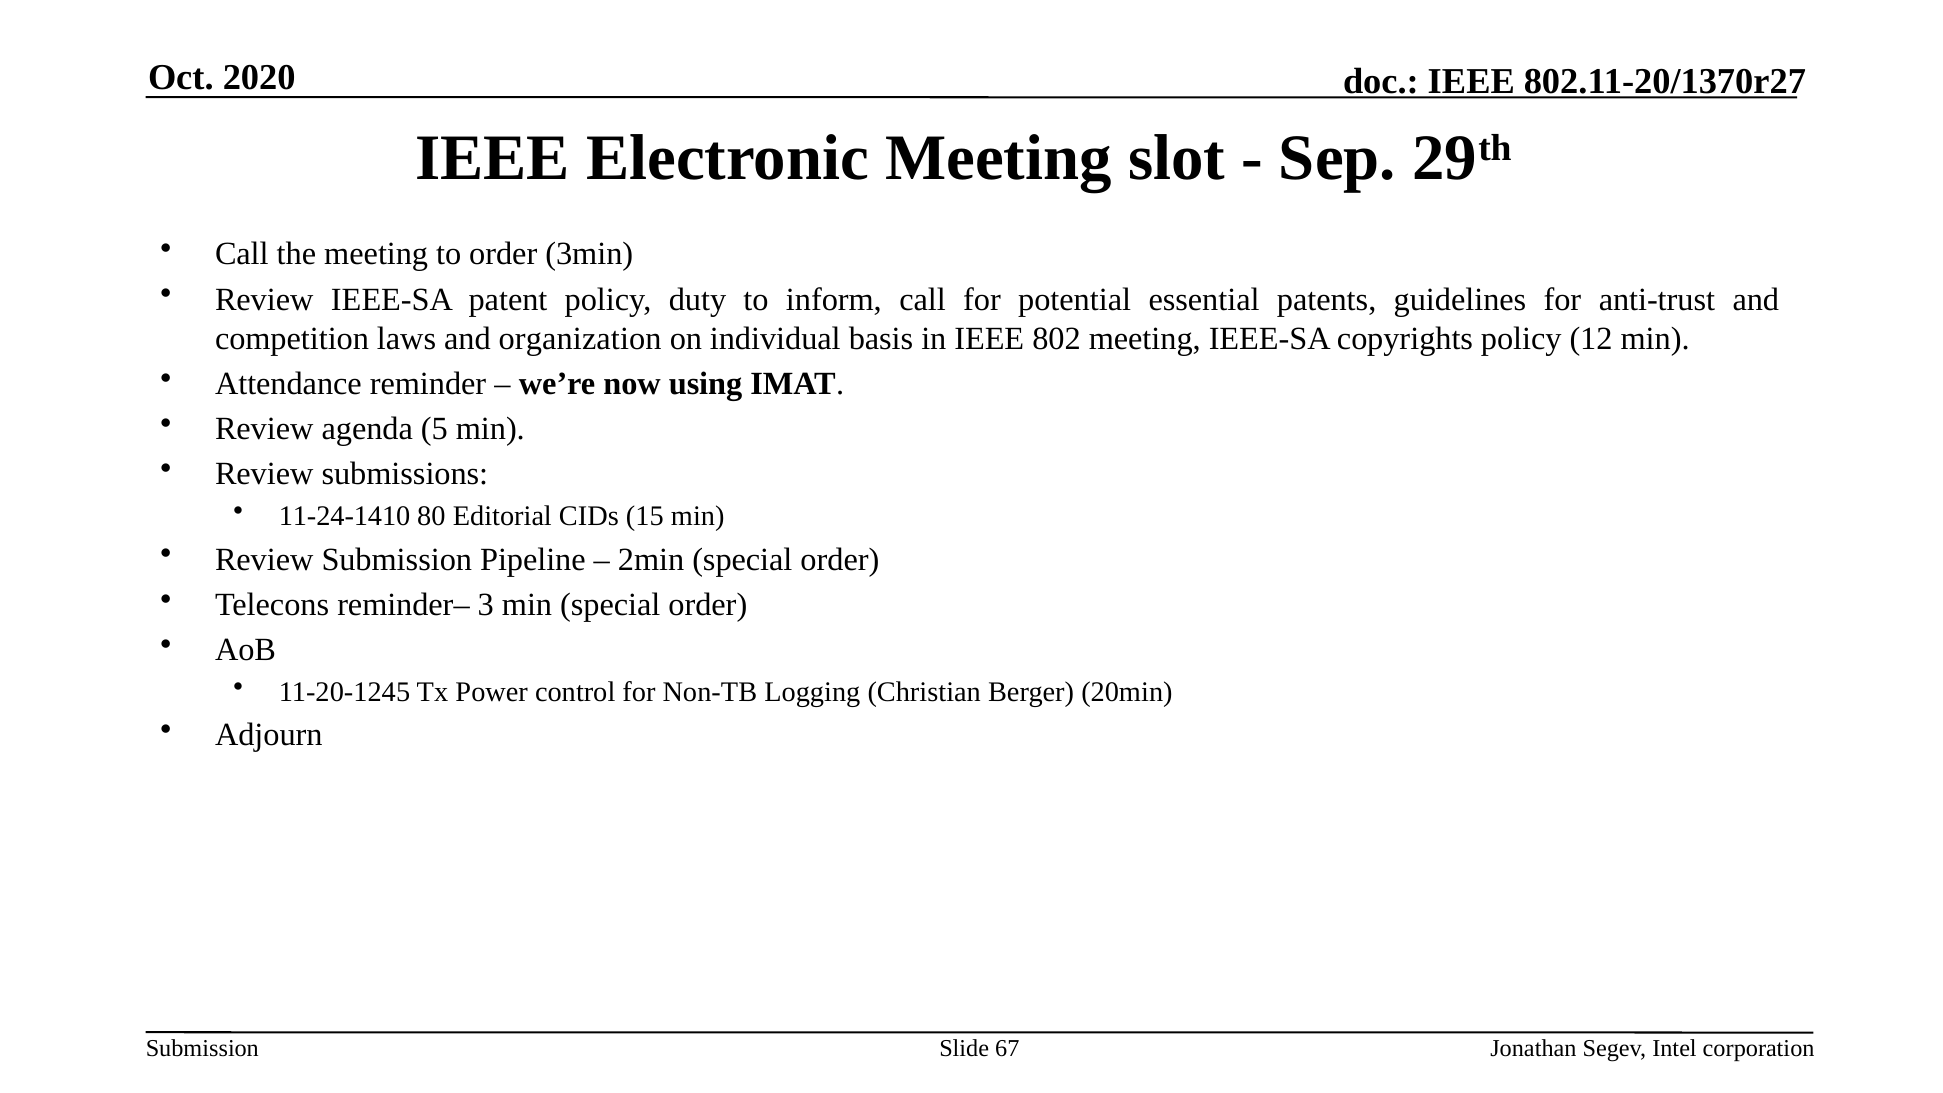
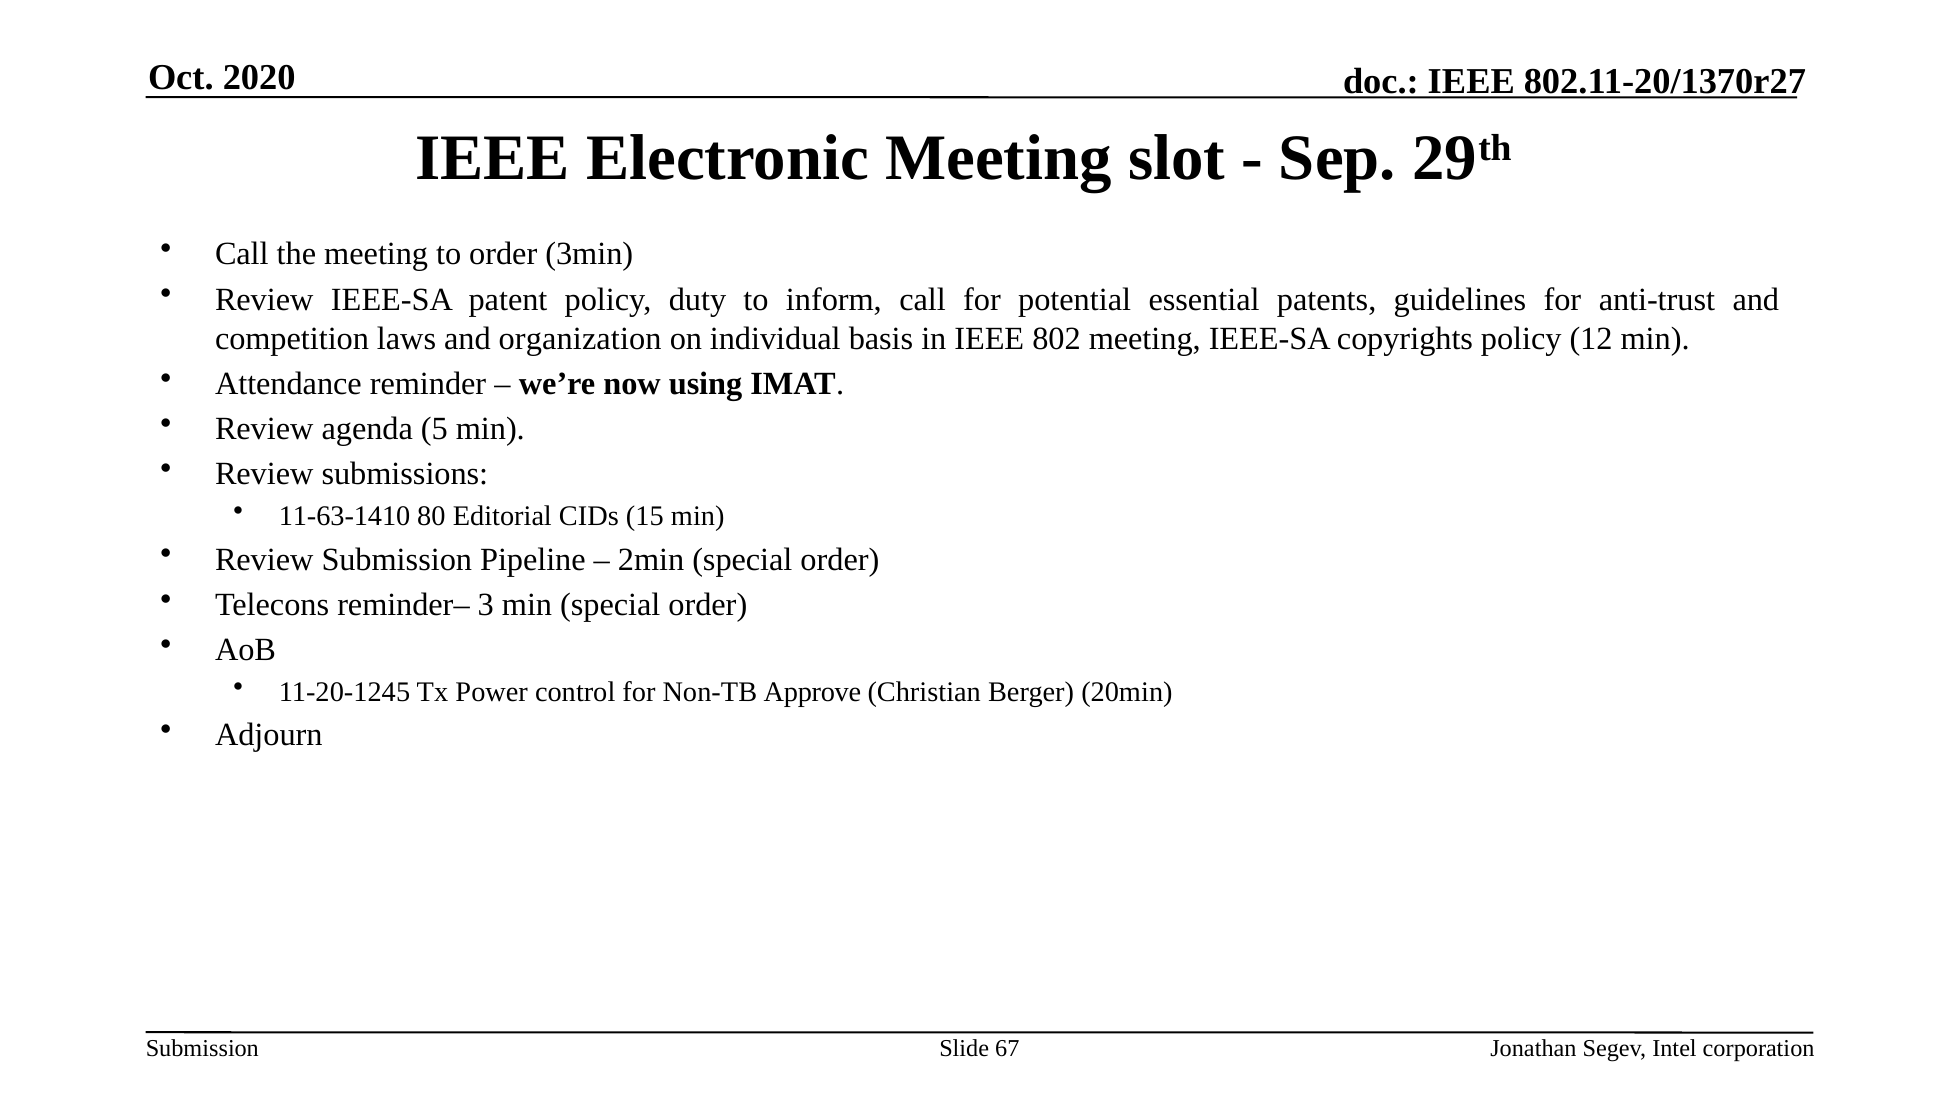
11-24-1410: 11-24-1410 -> 11-63-1410
Logging: Logging -> Approve
